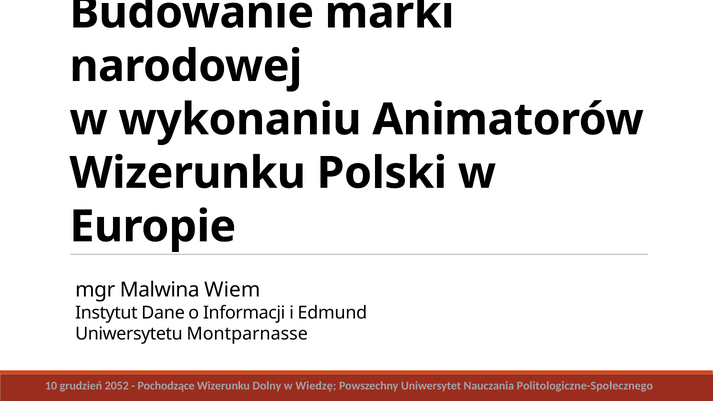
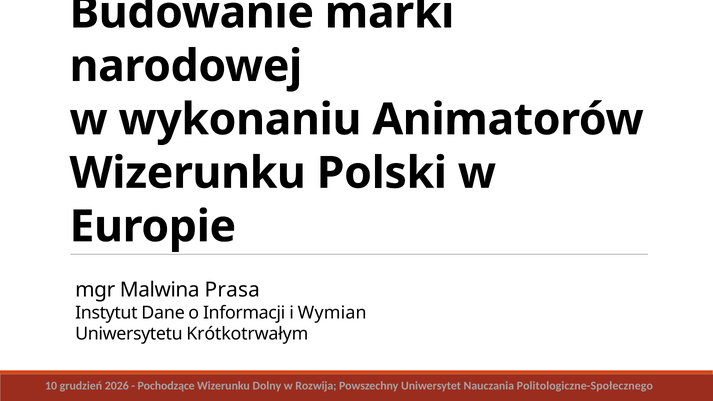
Wiem: Wiem -> Prasa
Edmund: Edmund -> Wymian
Montparnasse: Montparnasse -> Krótkotrwałym
2052: 2052 -> 2026
Wiedzę: Wiedzę -> Rozwija
